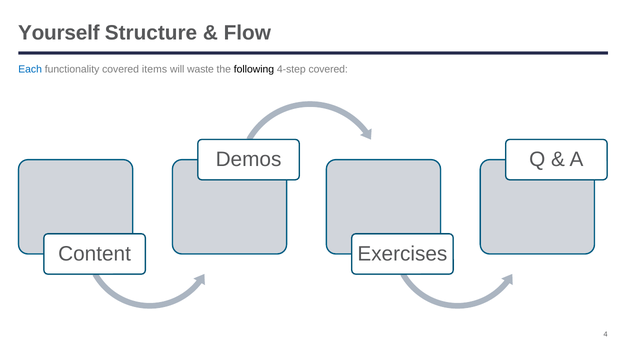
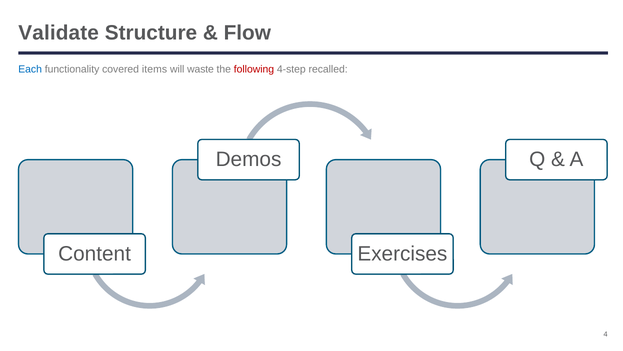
Yourself: Yourself -> Validate
following colour: black -> red
4-step covered: covered -> recalled
